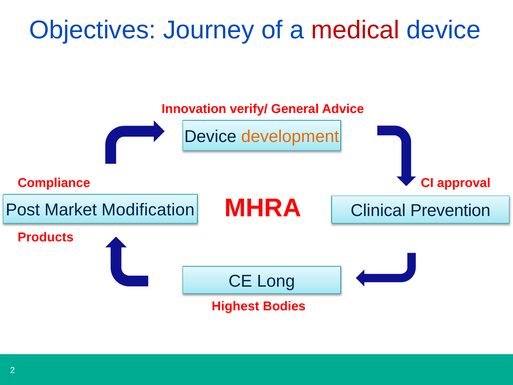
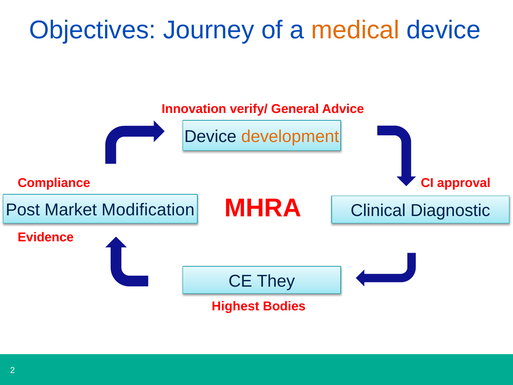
medical colour: red -> orange
Prevention: Prevention -> Diagnostic
Products: Products -> Evidence
Long: Long -> They
